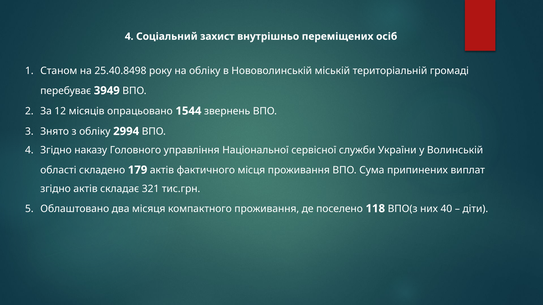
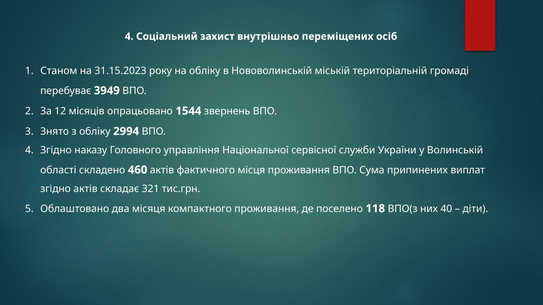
25.40.8498: 25.40.8498 -> 31.15.2023
179: 179 -> 460
